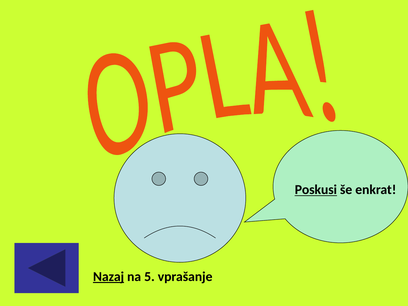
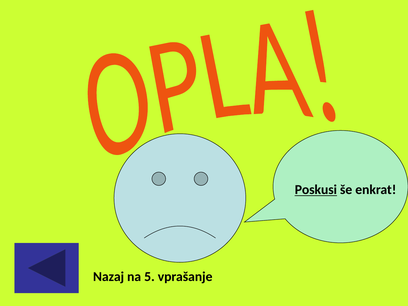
Nazaj underline: present -> none
